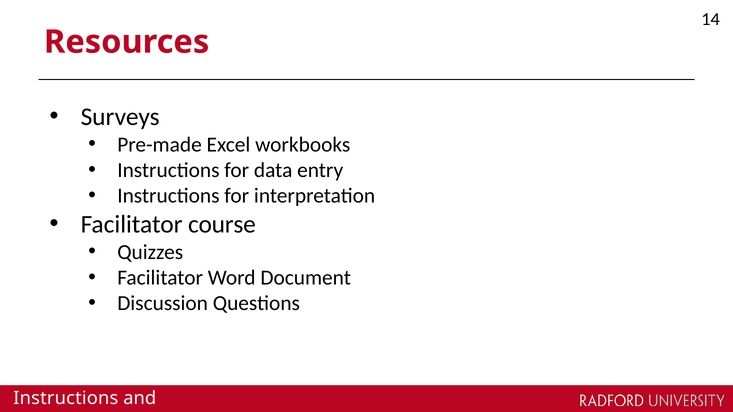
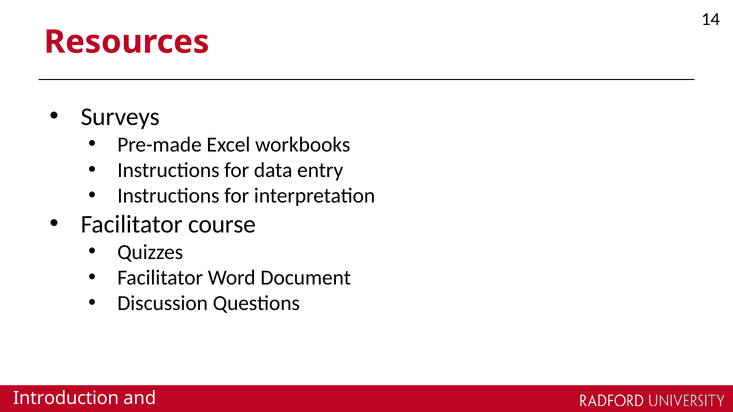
Instructions at (66, 399): Instructions -> Introduction
